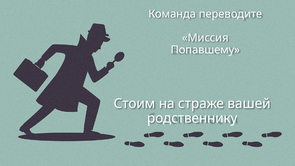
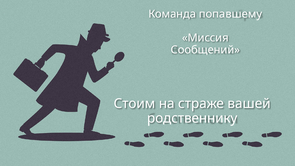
переводите: переводите -> попавшему
Попавшему: Попавшему -> Сообщений
